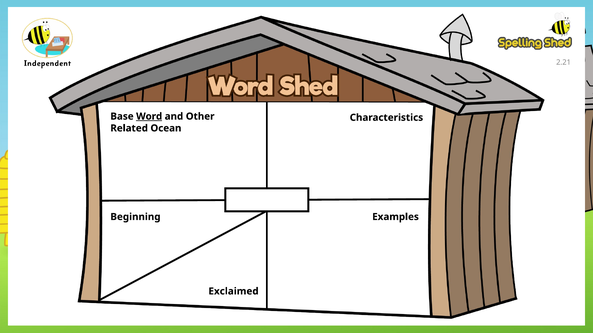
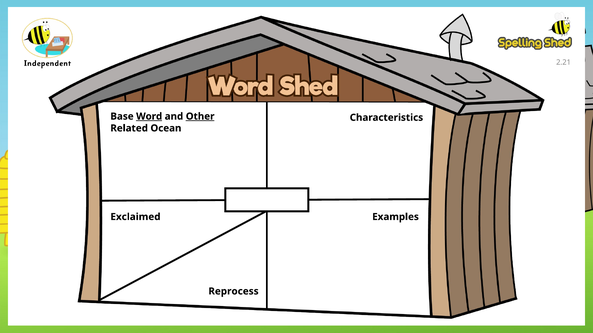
Other underline: none -> present
Beginning: Beginning -> Exclaimed
Exclaimed: Exclaimed -> Reprocess
